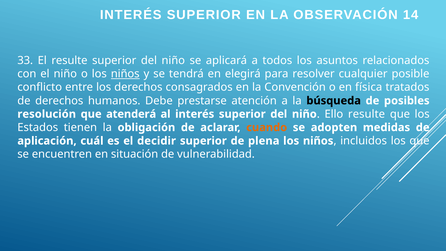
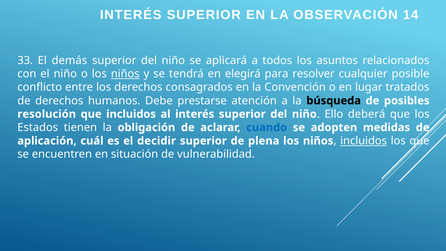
El resulte: resulte -> demás
física: física -> lugar
que atenderá: atenderá -> incluidos
Ello resulte: resulte -> deberá
cuando colour: orange -> blue
incluidos at (364, 141) underline: none -> present
